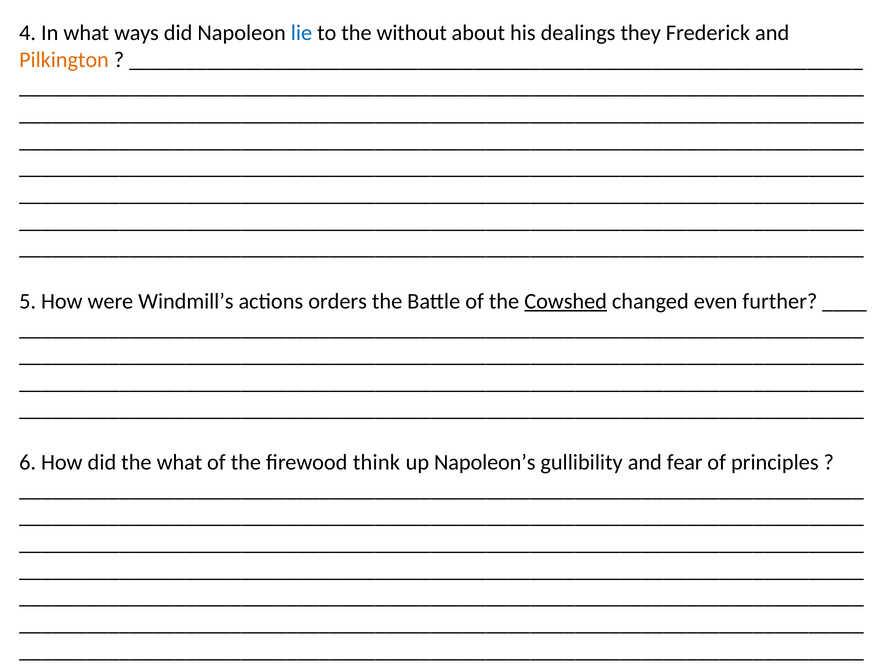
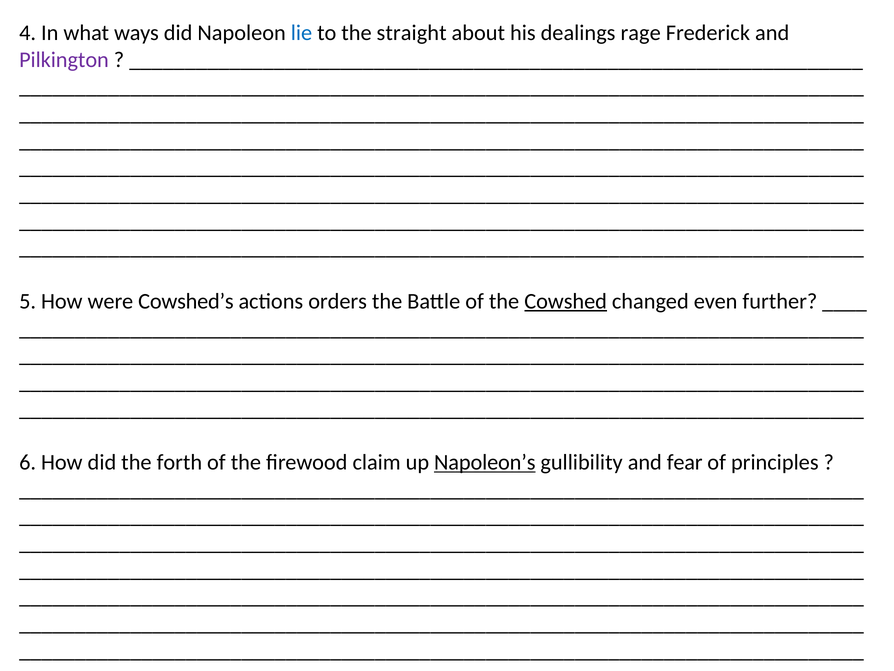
without: without -> straight
they: they -> rage
Pilkington colour: orange -> purple
Windmill’s: Windmill’s -> Cowshed’s
the what: what -> forth
think: think -> claim
Napoleon’s underline: none -> present
